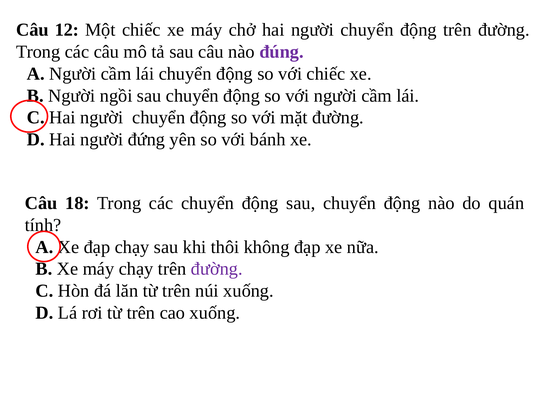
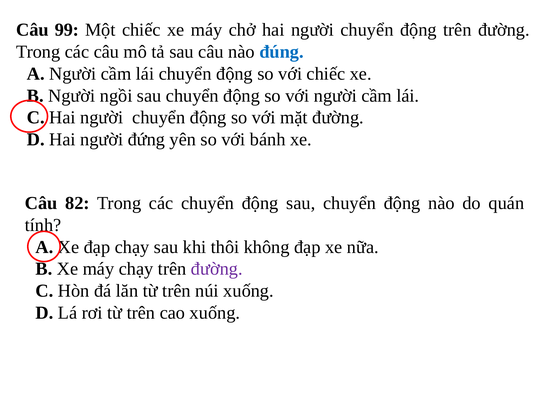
12: 12 -> 99
đúng colour: purple -> blue
18: 18 -> 82
